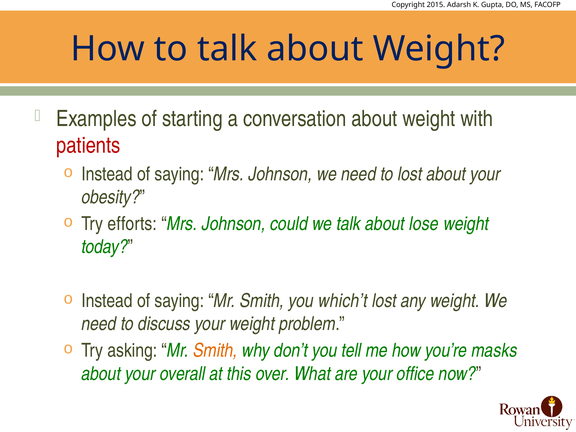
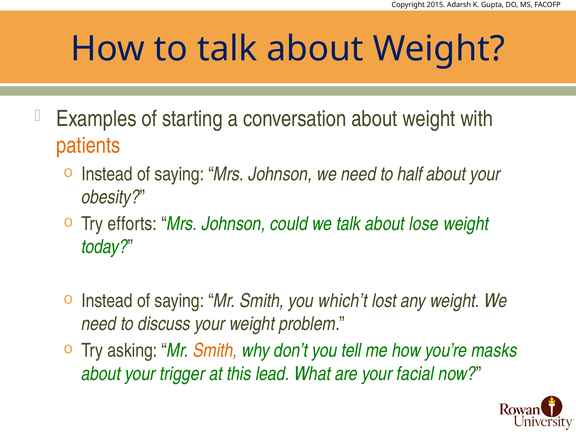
patients colour: red -> orange
to lost: lost -> half
overall: overall -> trigger
over: over -> lead
office: office -> facial
